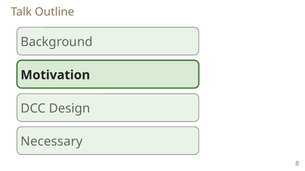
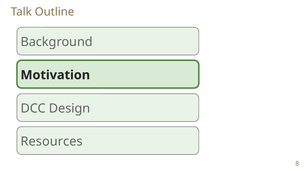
Necessary: Necessary -> Resources
